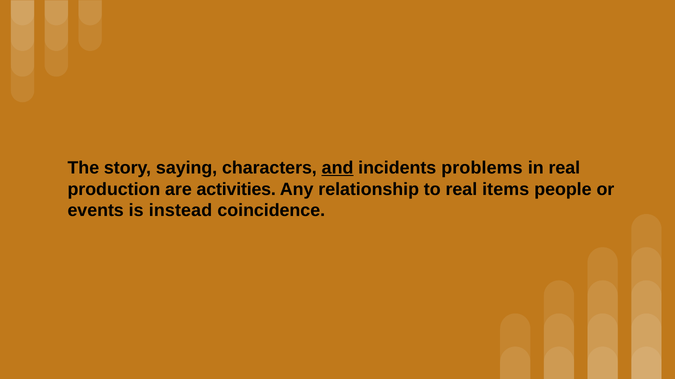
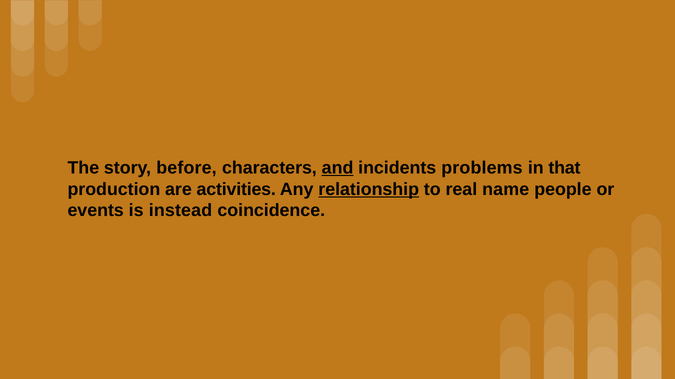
saying: saying -> before
in real: real -> that
relationship underline: none -> present
items: items -> name
